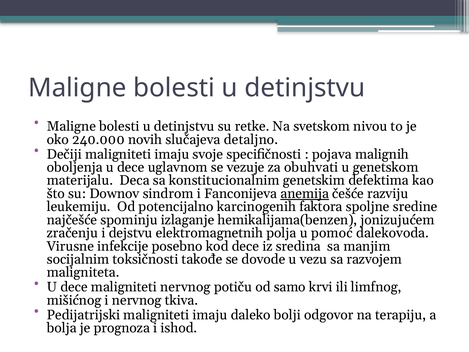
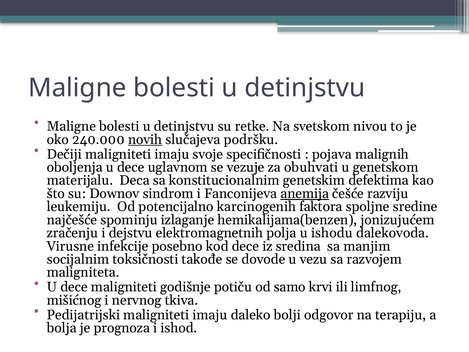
novih underline: none -> present
detaljno: detaljno -> podršku
pomoć: pomoć -> ishodu
maligniteti nervnog: nervnog -> godišnje
